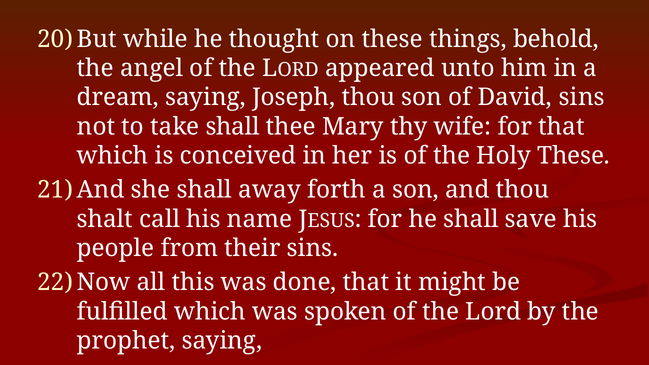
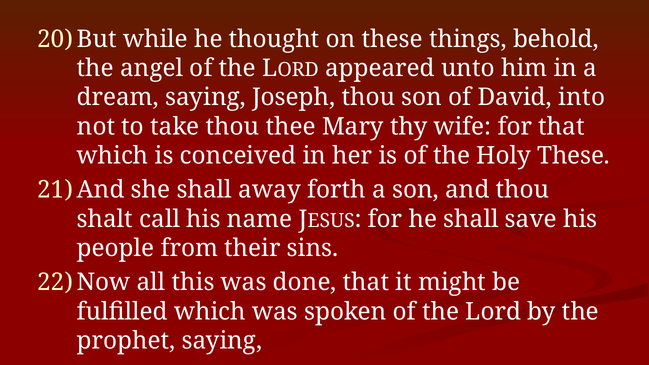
David sins: sins -> into
take shall: shall -> thou
